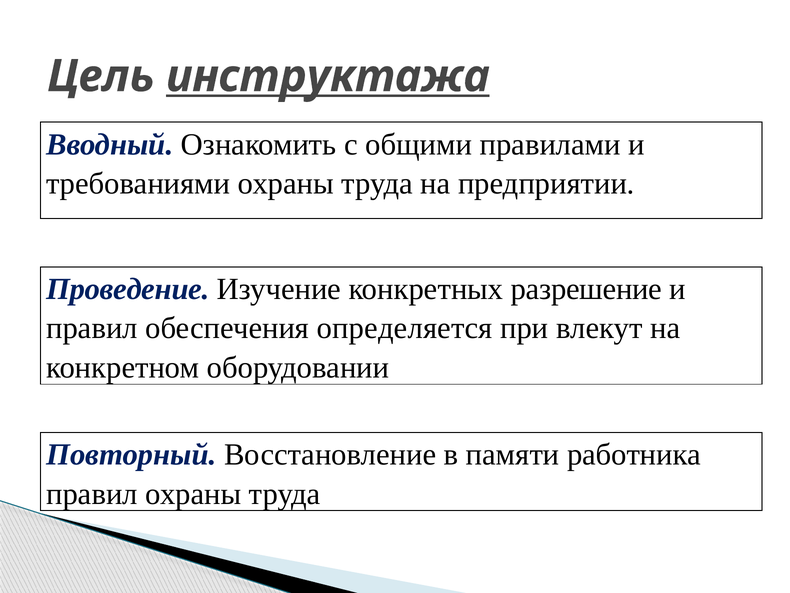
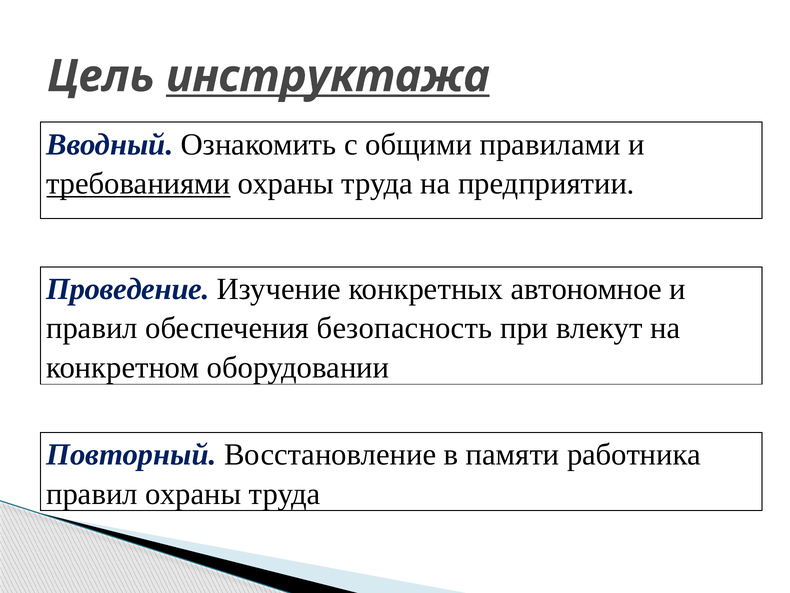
требованиями underline: none -> present
разрешение: разрешение -> автономное
определяется: определяется -> безопасность
